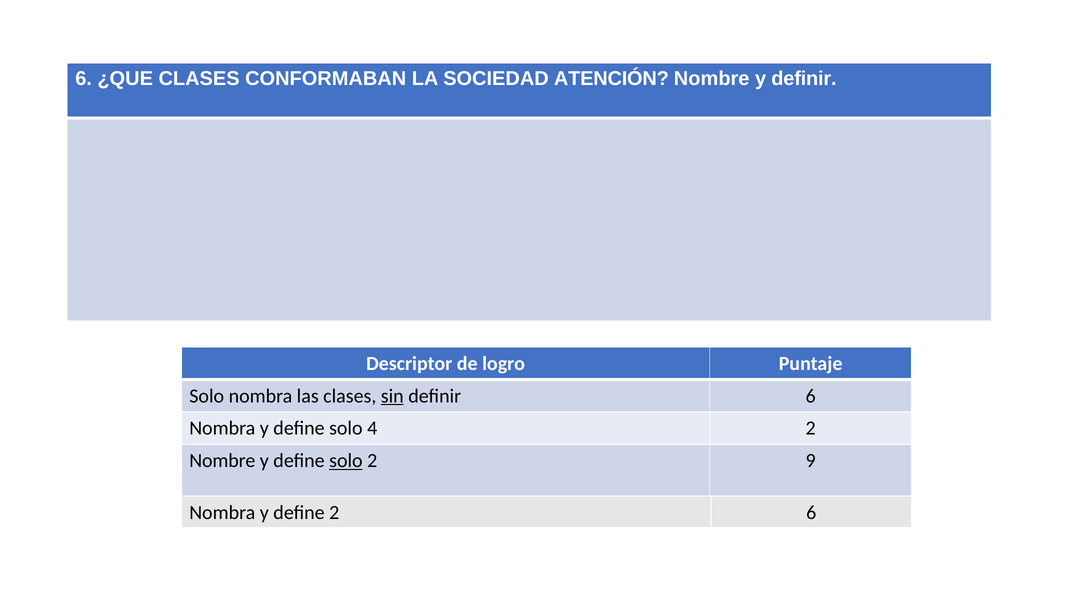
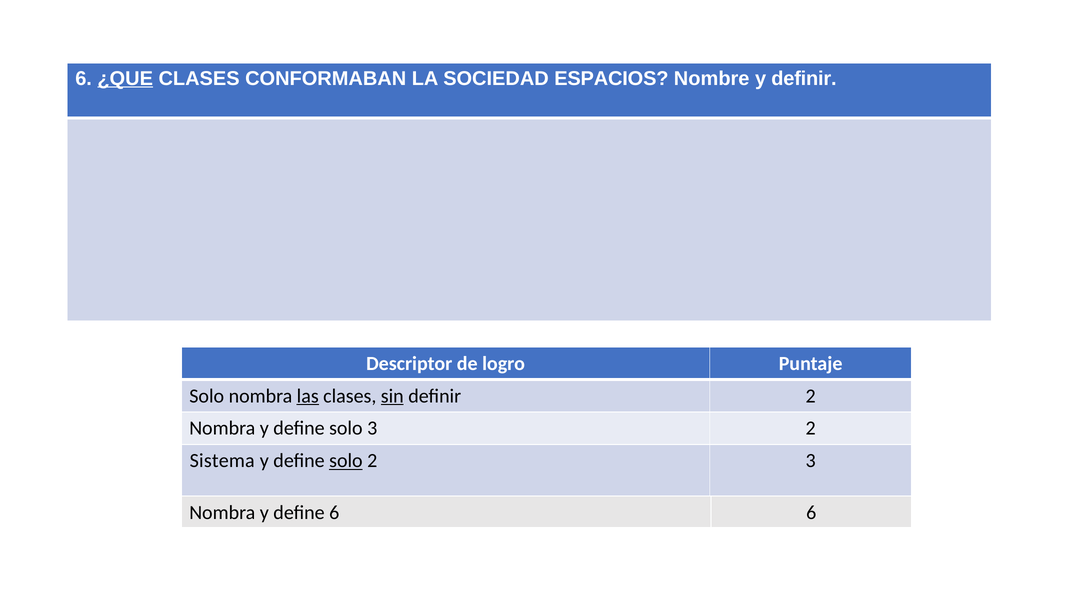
¿QUE underline: none -> present
ATENCIÓN: ATENCIÓN -> ESPACIOS
las underline: none -> present
definir 6: 6 -> 2
solo 4: 4 -> 3
Nombre at (222, 461): Nombre -> Sistema
2 9: 9 -> 3
define 2: 2 -> 6
